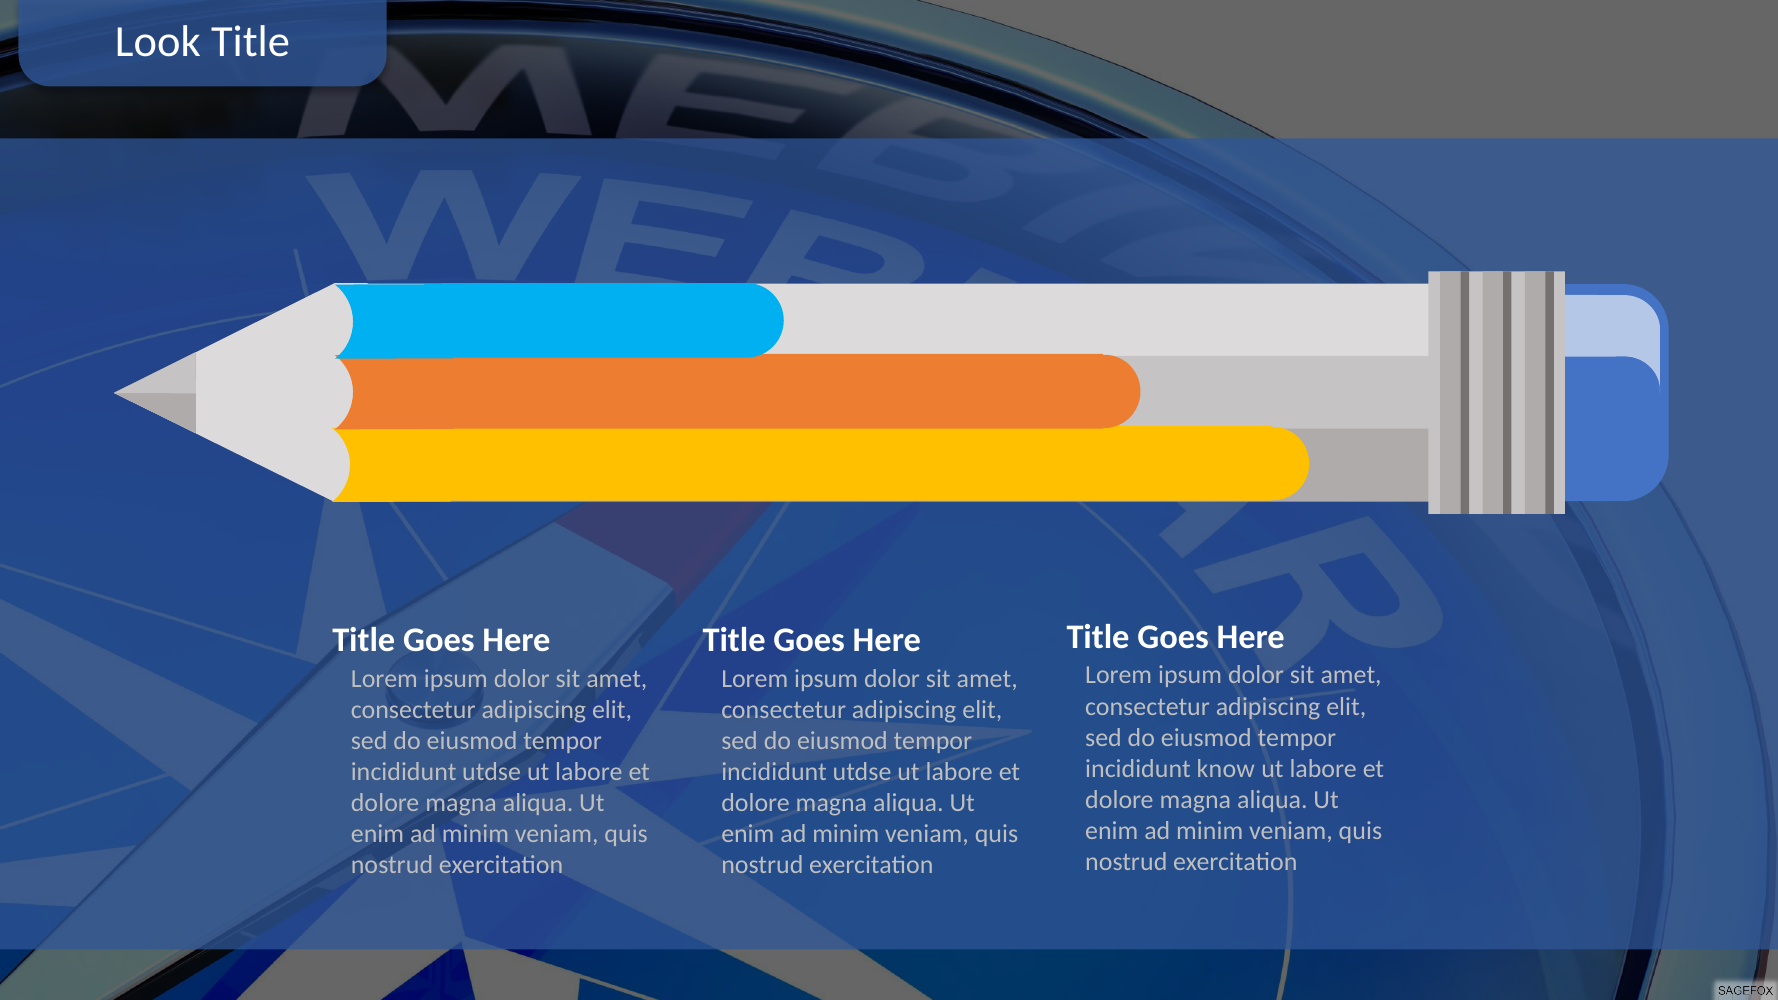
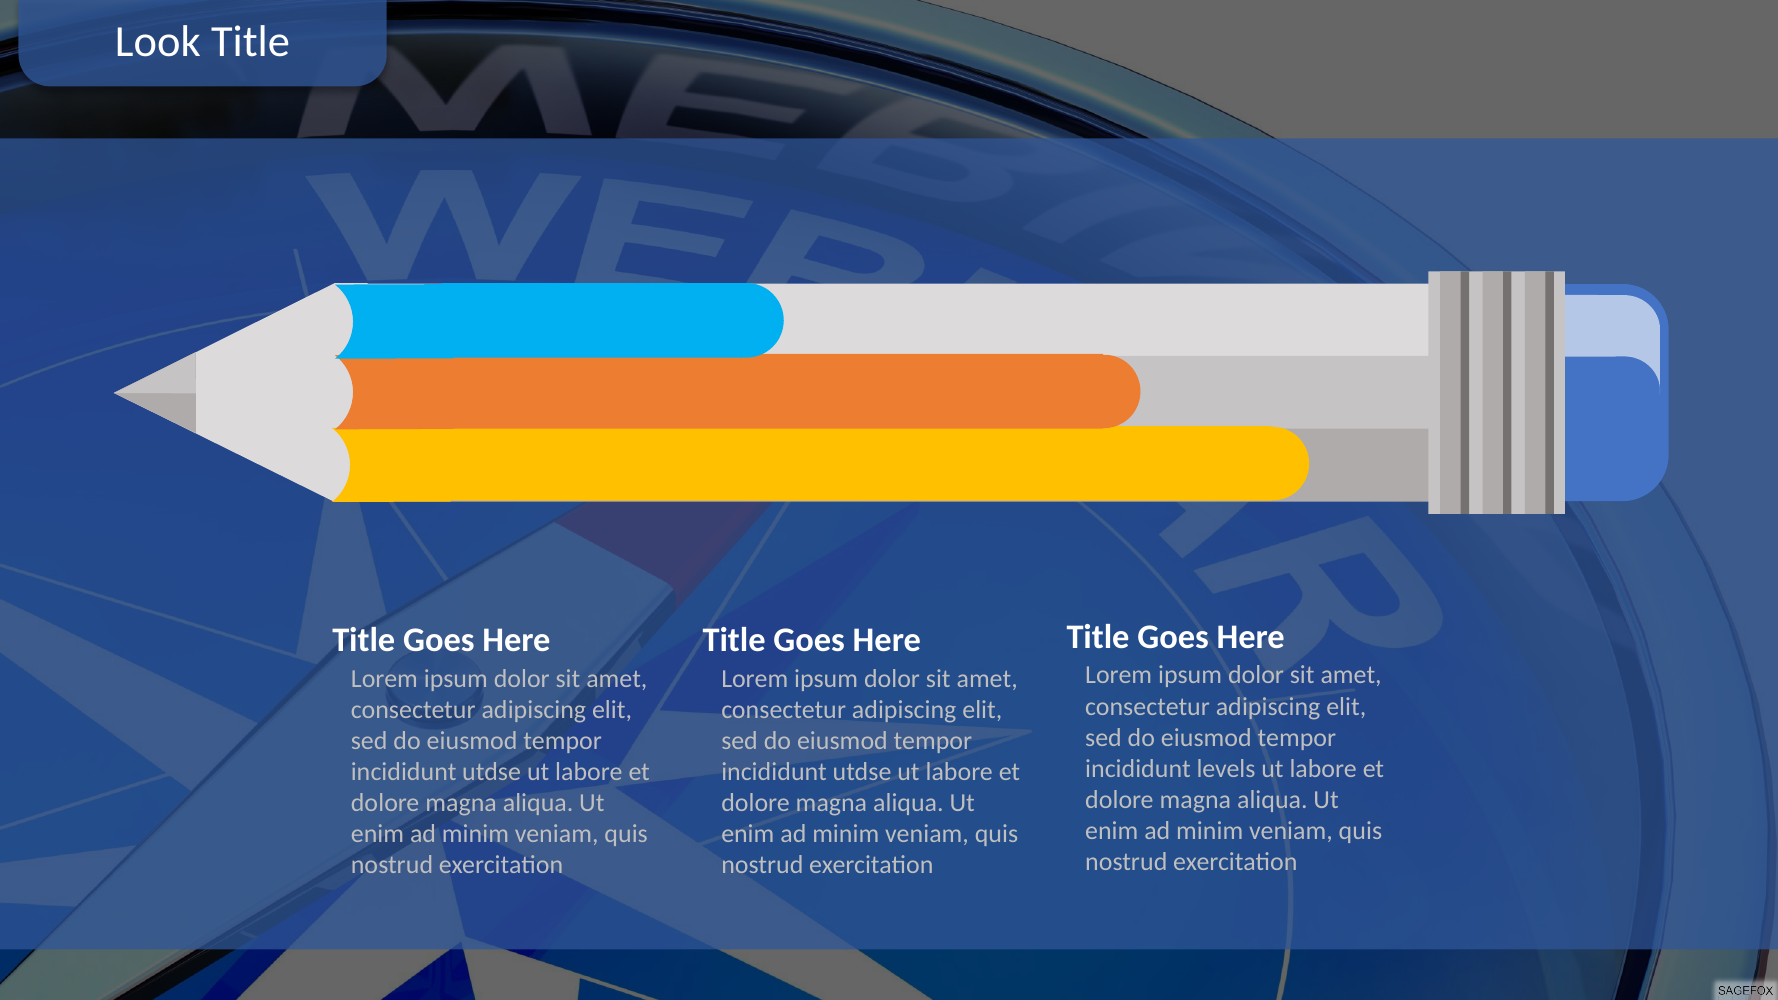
know: know -> levels
